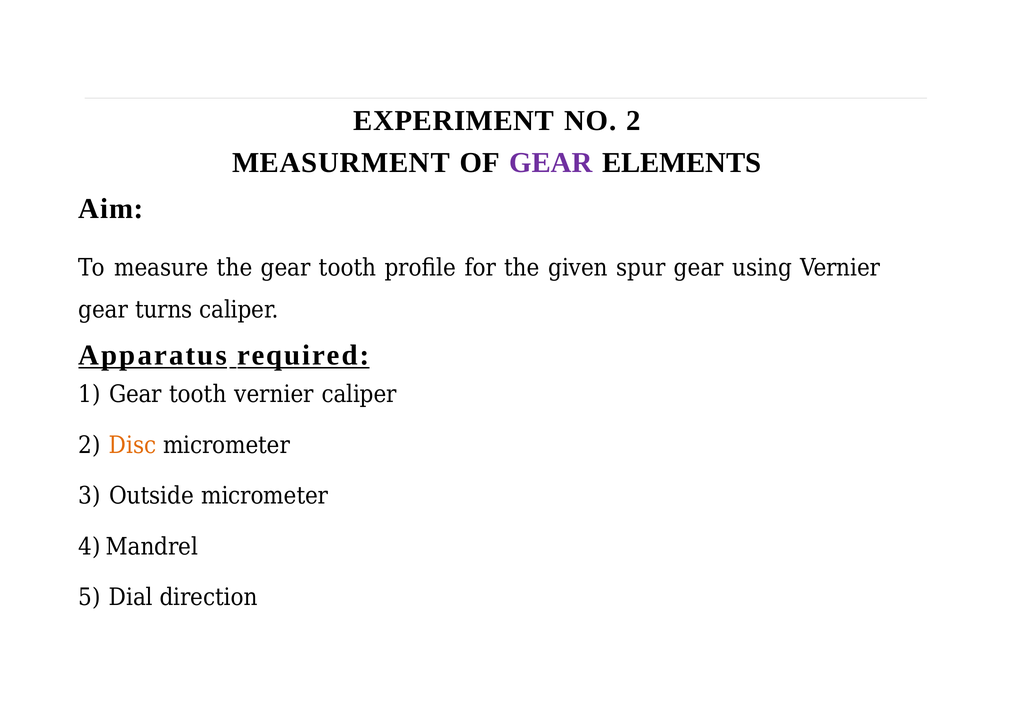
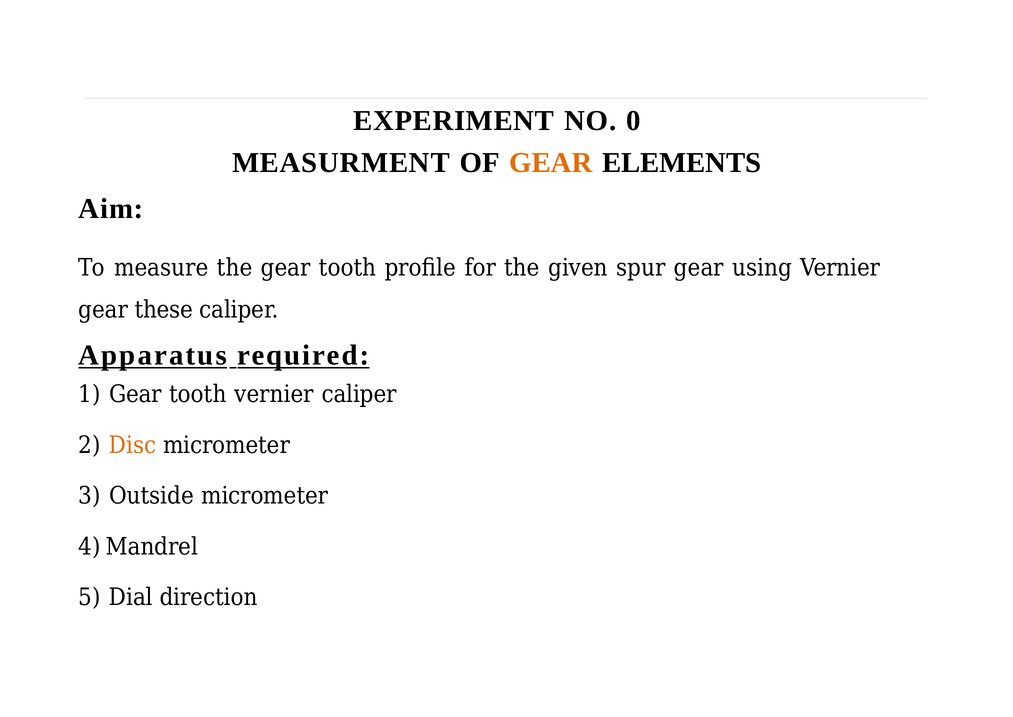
NO 2: 2 -> 0
GEAR at (551, 163) colour: purple -> orange
turns: turns -> these
